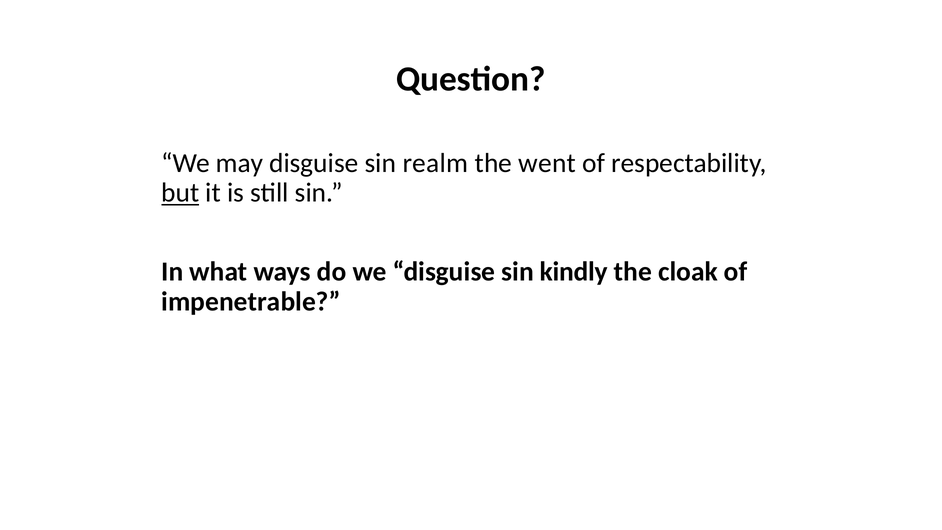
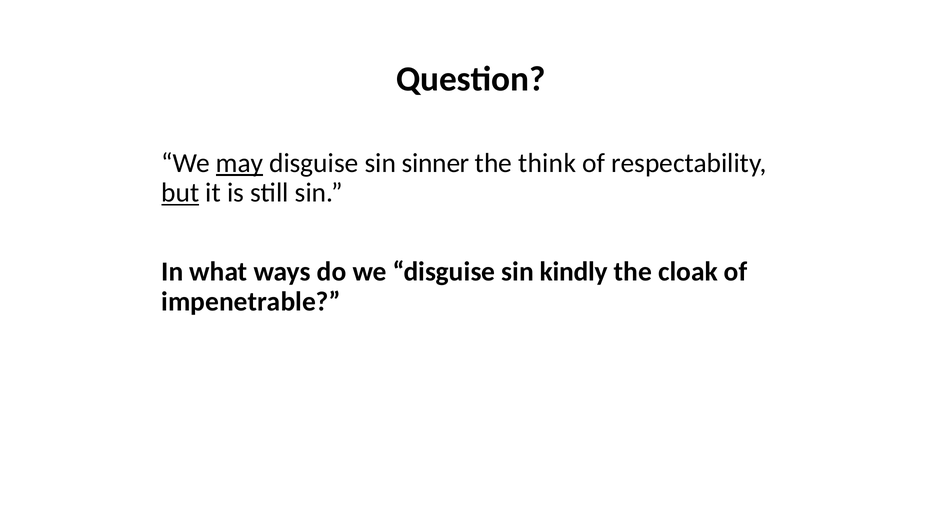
may underline: none -> present
realm: realm -> sinner
went: went -> think
